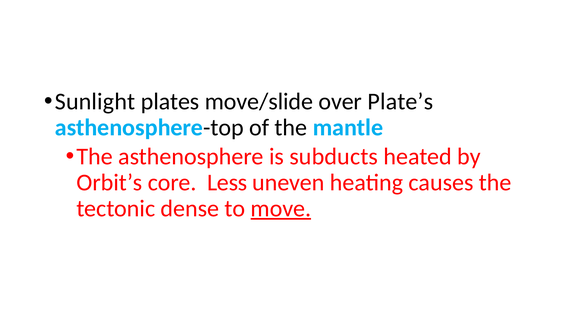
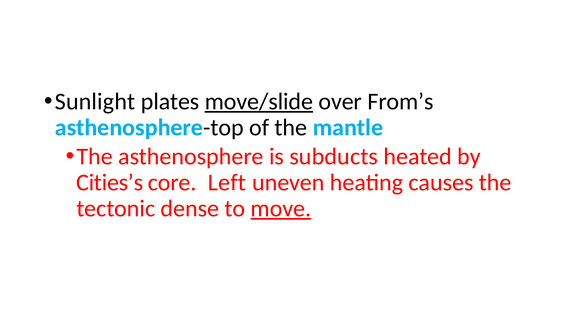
move/slide underline: none -> present
Plate’s: Plate’s -> From’s
Orbit’s: Orbit’s -> Cities’s
Less: Less -> Left
